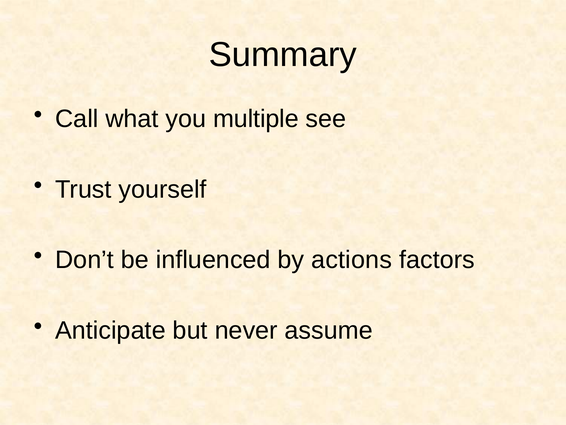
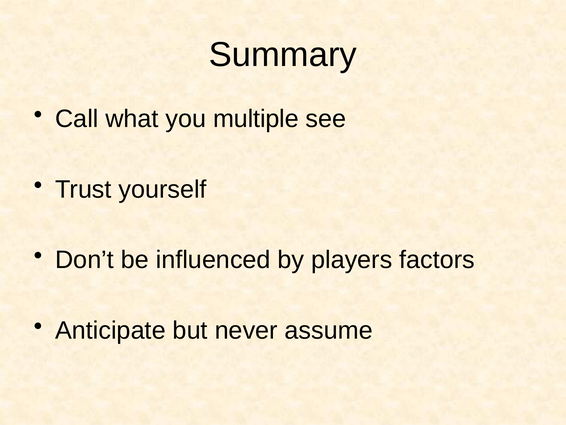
actions: actions -> players
